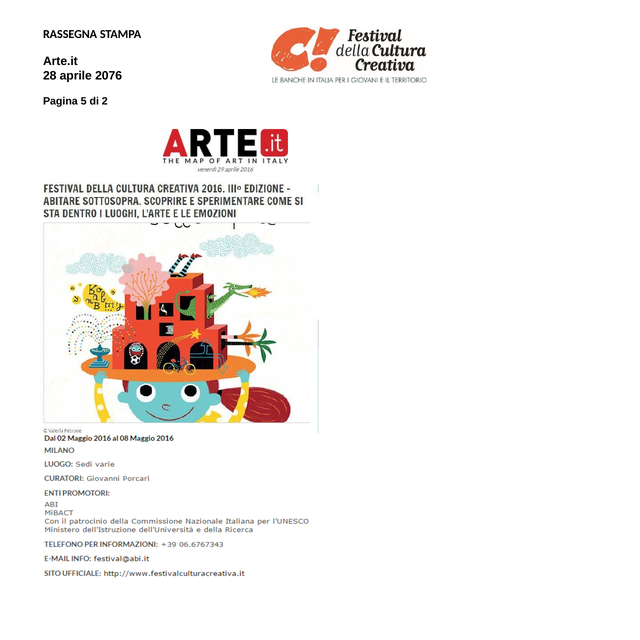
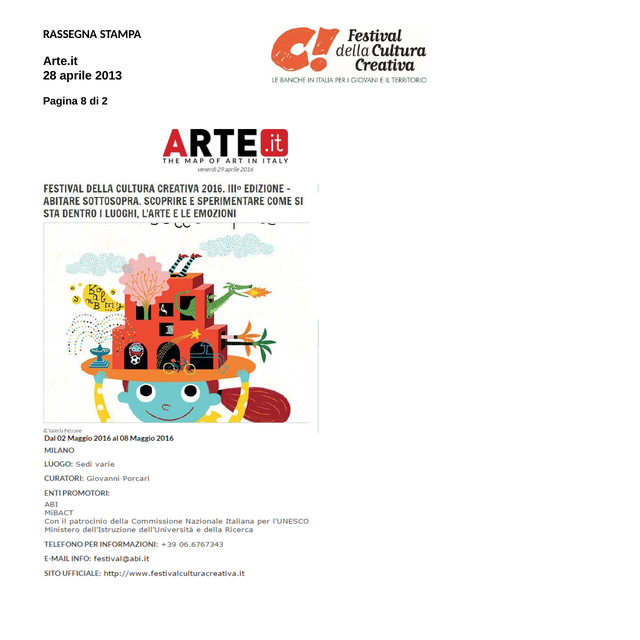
2076: 2076 -> 2013
5: 5 -> 8
